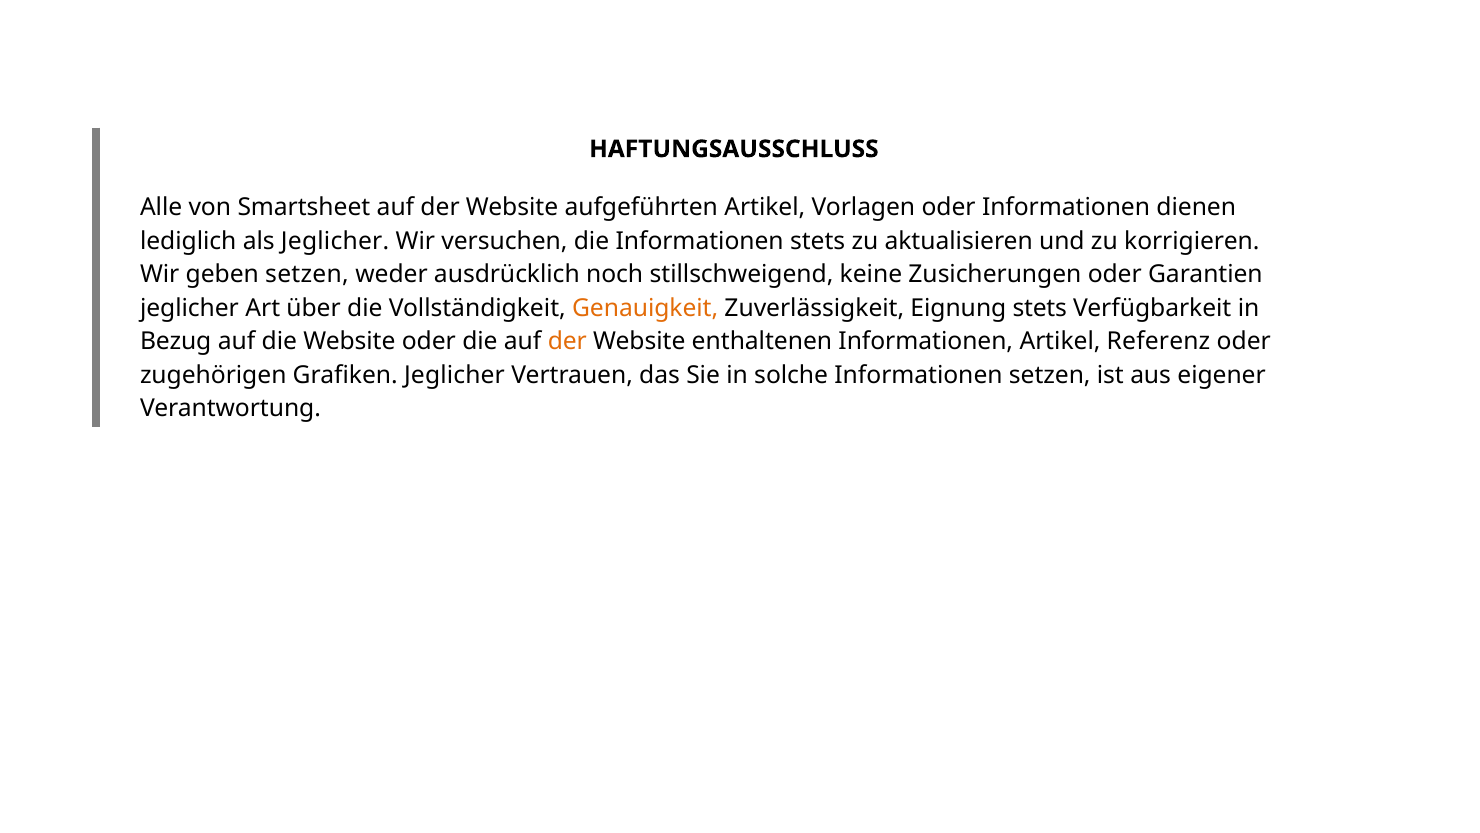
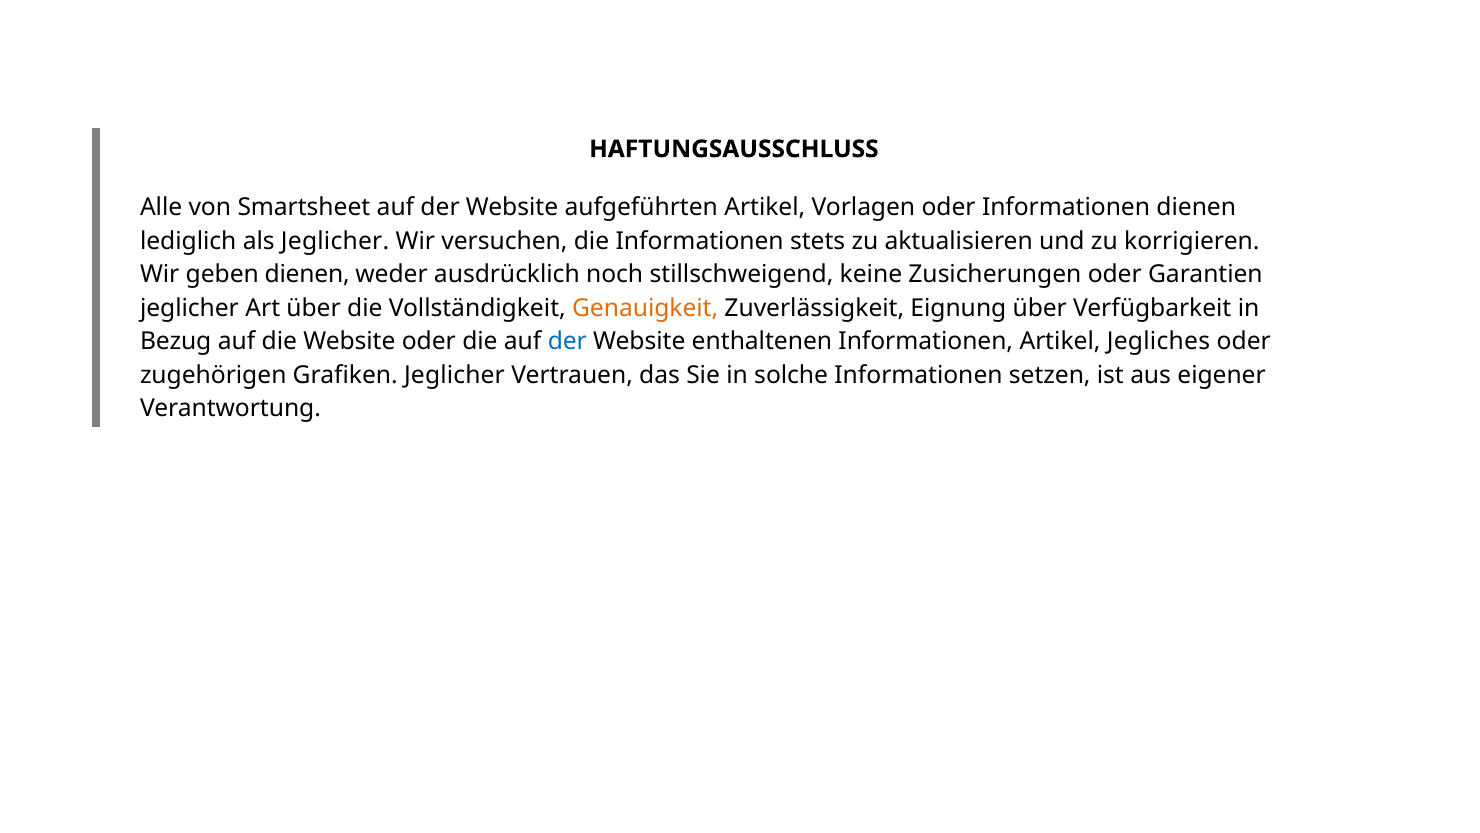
geben setzen: setzen -> dienen
Eignung stets: stets -> über
der at (567, 342) colour: orange -> blue
Referenz: Referenz -> Jegliches
